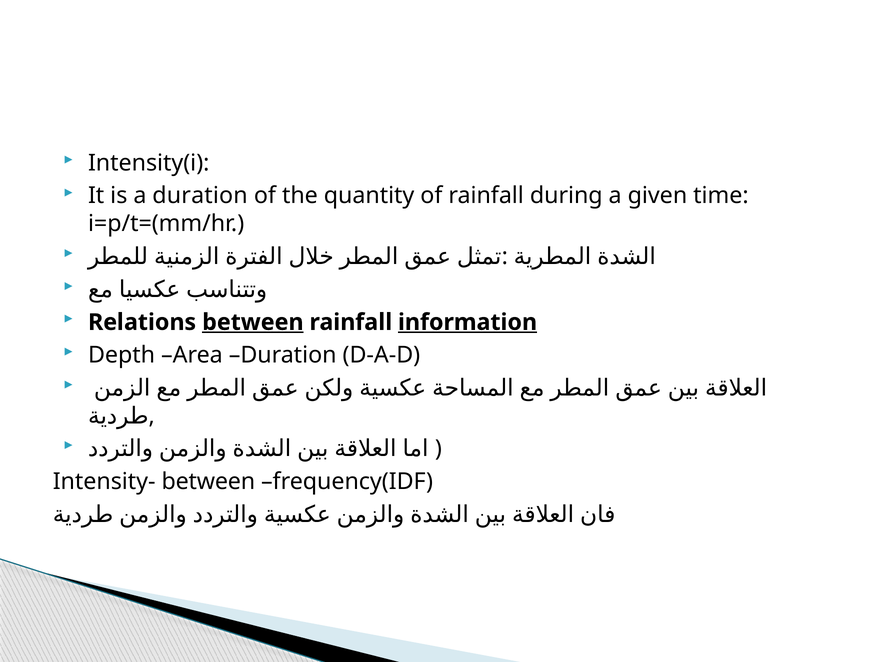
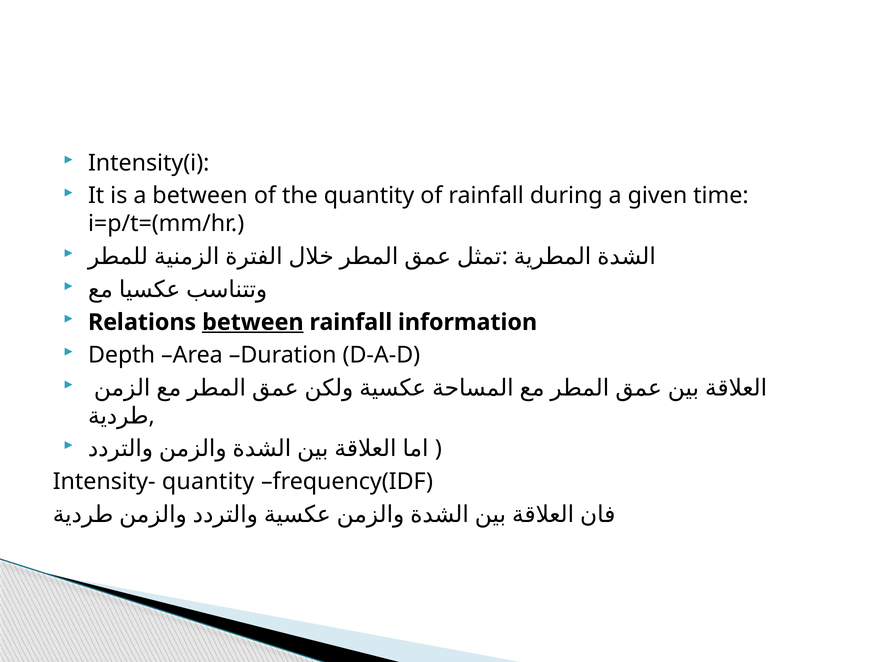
a duration: duration -> between
information underline: present -> none
Intensity- between: between -> quantity
